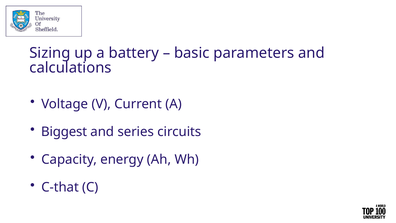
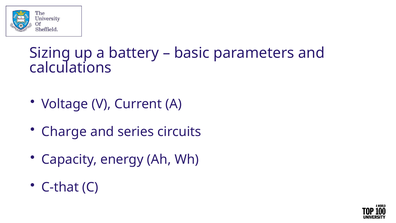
Biggest: Biggest -> Charge
